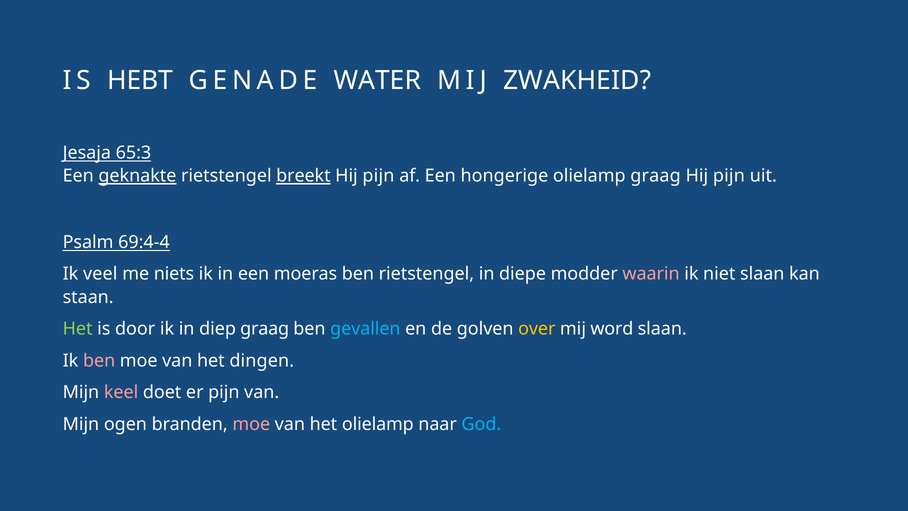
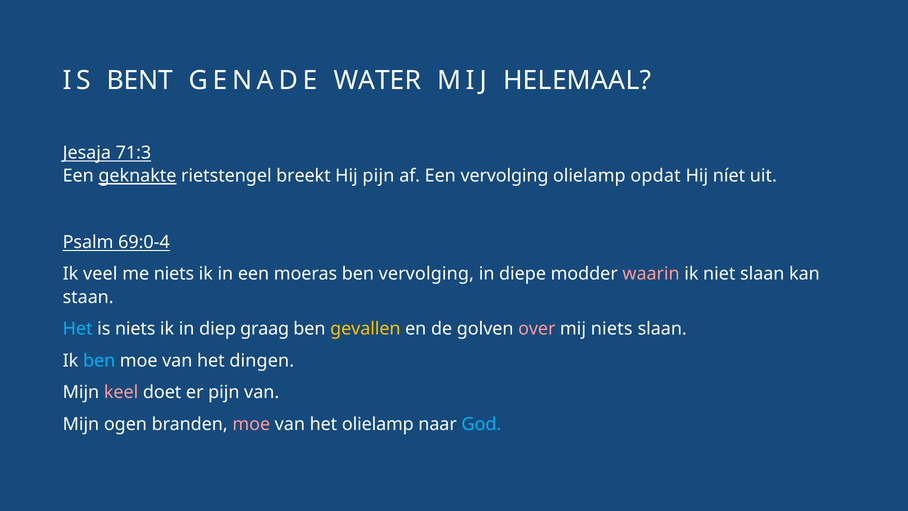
HEBT: HEBT -> BENT
ZWAKHEID: ZWAKHEID -> HELEMAAL
65:3: 65:3 -> 71:3
breekt underline: present -> none
Een hongerige: hongerige -> vervolging
olielamp graag: graag -> opdat
pijn at (729, 176): pijn -> níet
69:4-4: 69:4-4 -> 69:0-4
ben rietstengel: rietstengel -> vervolging
Het at (78, 329) colour: light green -> light blue
is door: door -> niets
gevallen colour: light blue -> yellow
over colour: yellow -> pink
mij word: word -> niets
ben at (99, 361) colour: pink -> light blue
